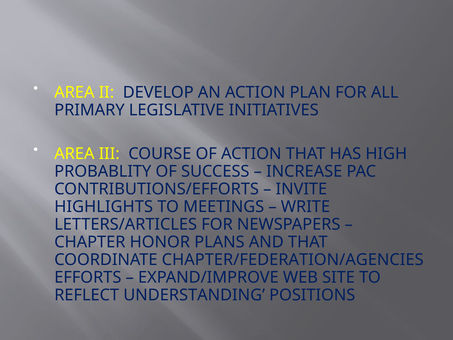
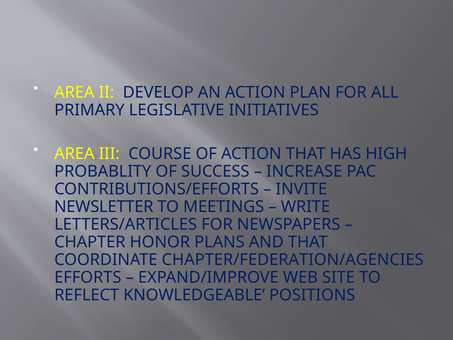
HIGHLIGHTS: HIGHLIGHTS -> NEWSLETTER
UNDERSTANDING: UNDERSTANDING -> KNOWLEDGEABLE
